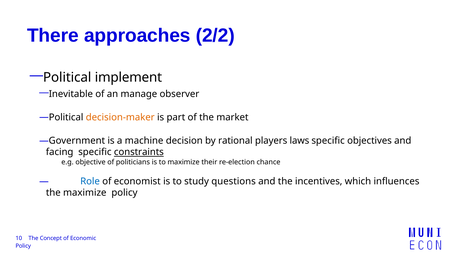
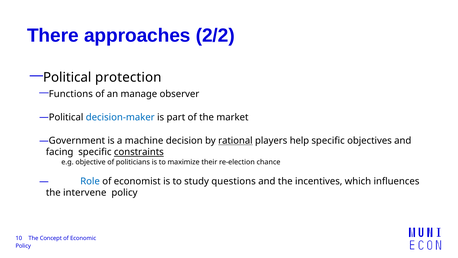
implement: implement -> protection
Inevitable: Inevitable -> Functions
decision-maker colour: orange -> blue
rational underline: none -> present
laws: laws -> help
the maximize: maximize -> intervene
